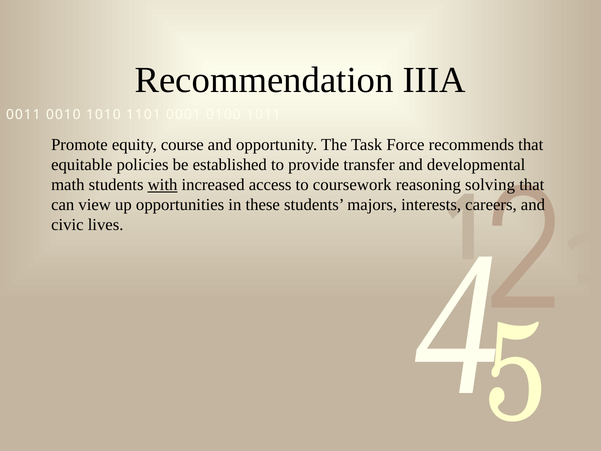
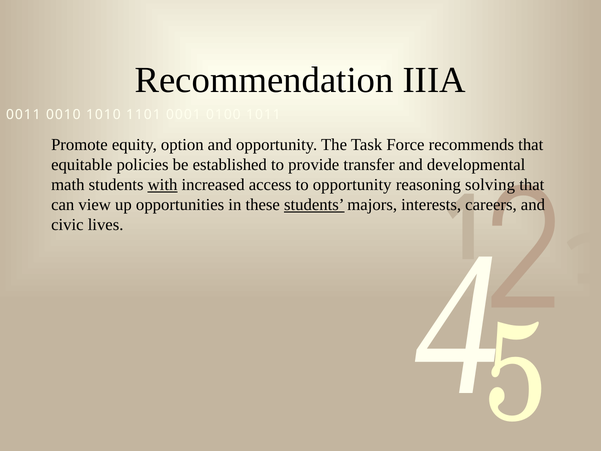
course: course -> option
to coursework: coursework -> opportunity
students at (314, 205) underline: none -> present
